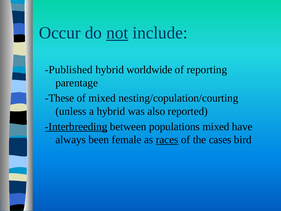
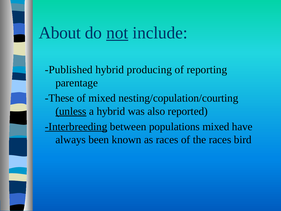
Occur: Occur -> About
worldwide: worldwide -> producing
unless underline: none -> present
female: female -> known
races at (167, 140) underline: present -> none
the cases: cases -> races
